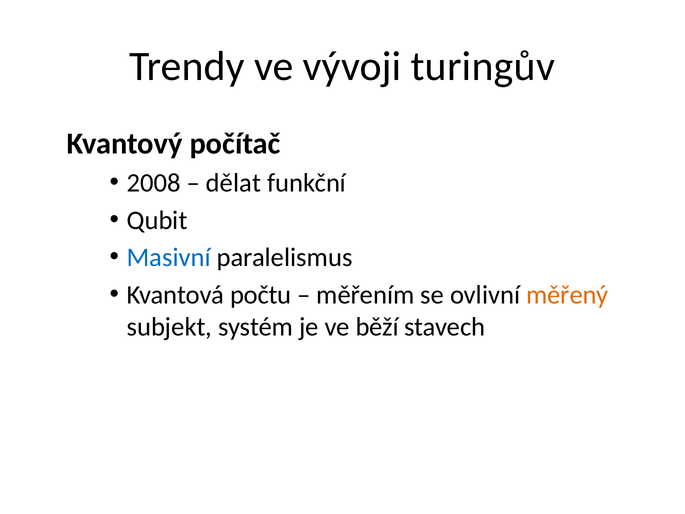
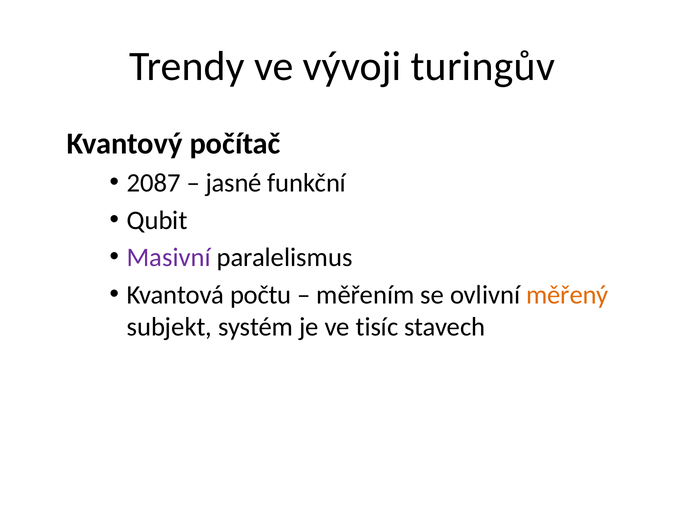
2008: 2008 -> 2087
dělat: dělat -> jasné
Masivní colour: blue -> purple
běží: běží -> tisíc
